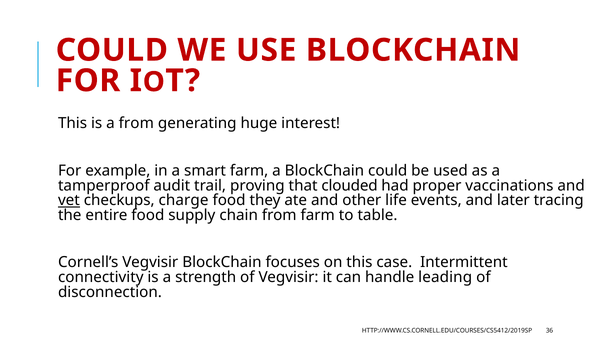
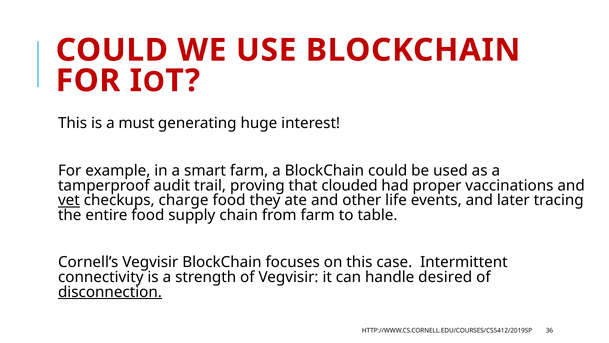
a from: from -> must
leading: leading -> desired
disconnection underline: none -> present
